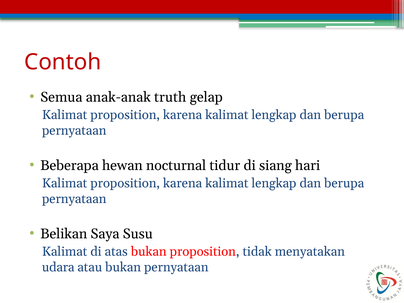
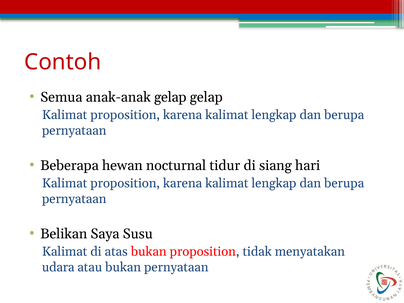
anak-anak truth: truth -> gelap
